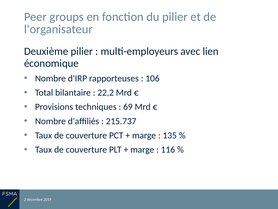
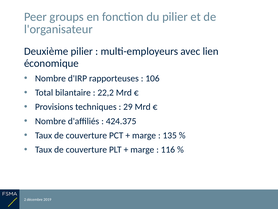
69: 69 -> 29
215.737: 215.737 -> 424.375
